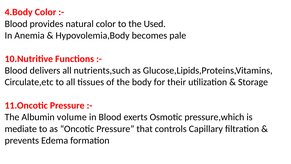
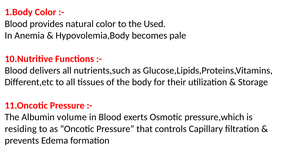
4.Body: 4.Body -> 1.Body
Circulate,etc: Circulate,etc -> Different,etc
mediate: mediate -> residing
